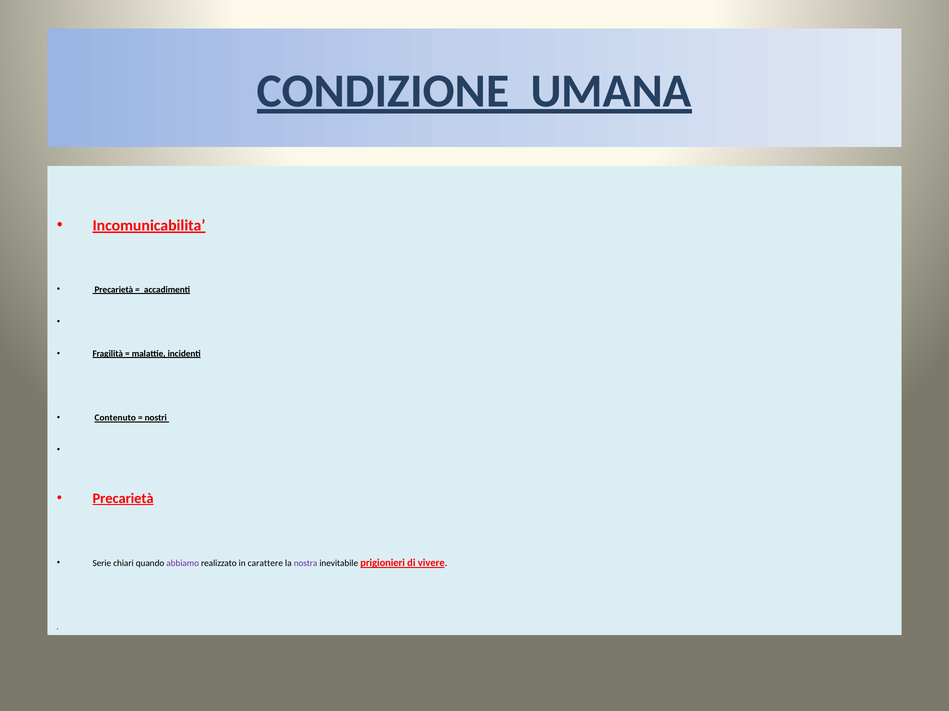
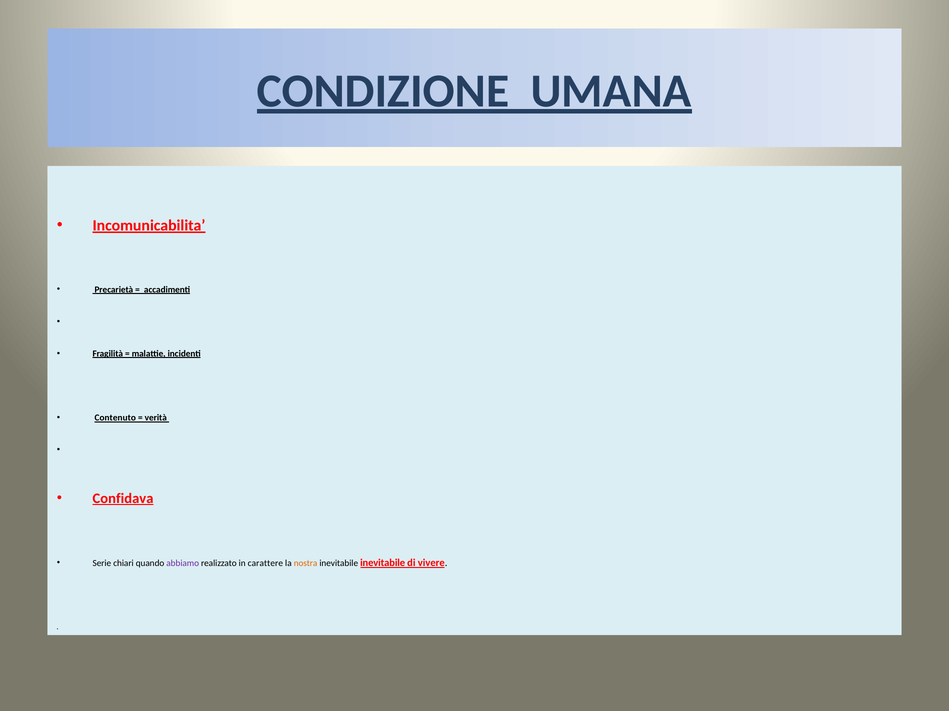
nostri: nostri -> verità
Precarietà at (123, 499): Precarietà -> Confidava
nostra colour: purple -> orange
inevitabile prigionieri: prigionieri -> inevitabile
